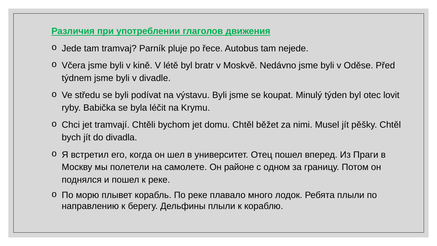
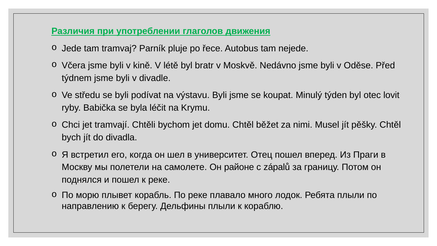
одном: одном -> zápalů
